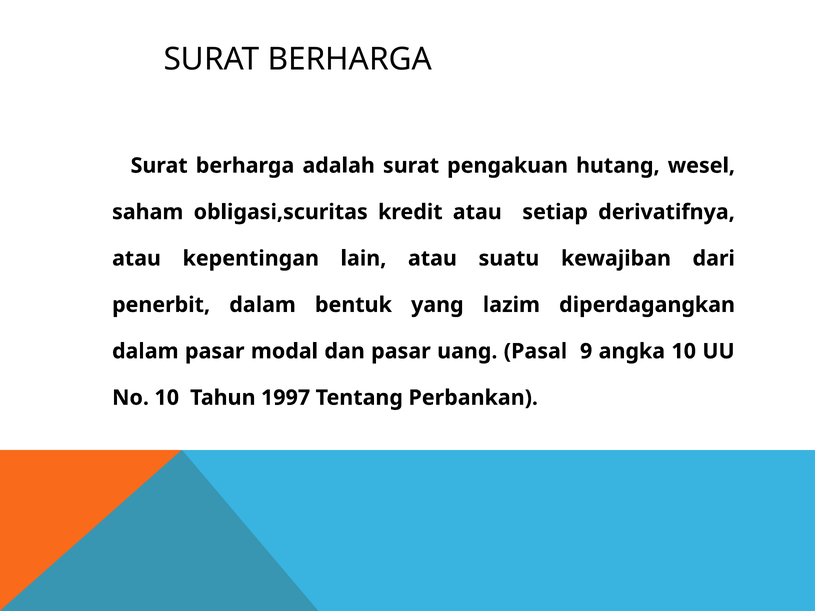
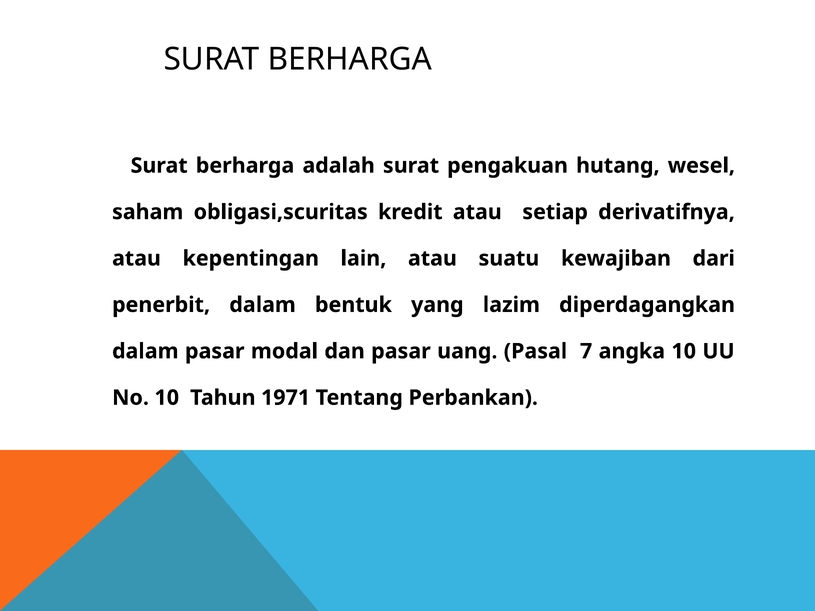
9: 9 -> 7
1997: 1997 -> 1971
